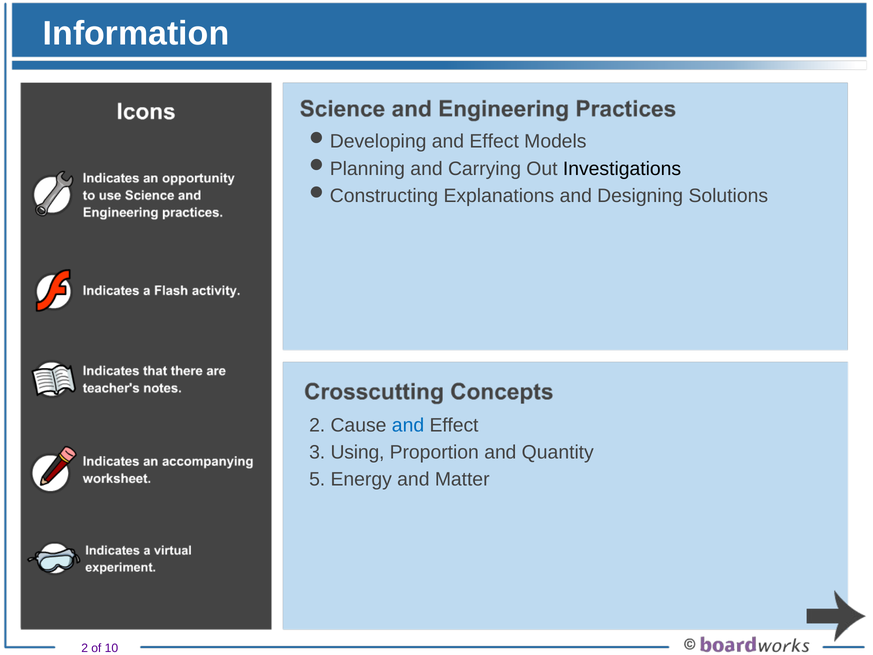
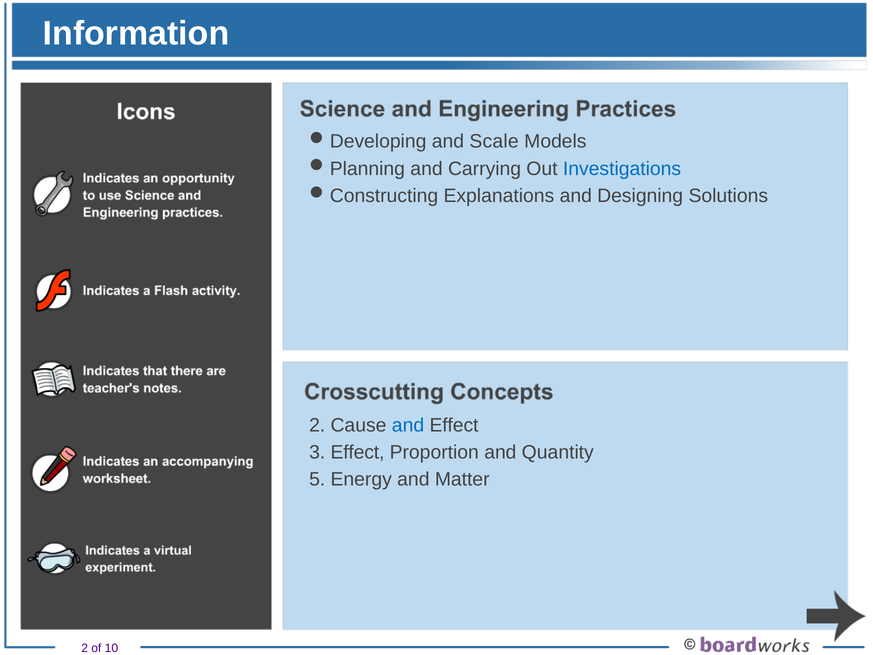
Effect at (494, 141): Effect -> Scale
Investigations colour: black -> blue
3 Using: Using -> Effect
